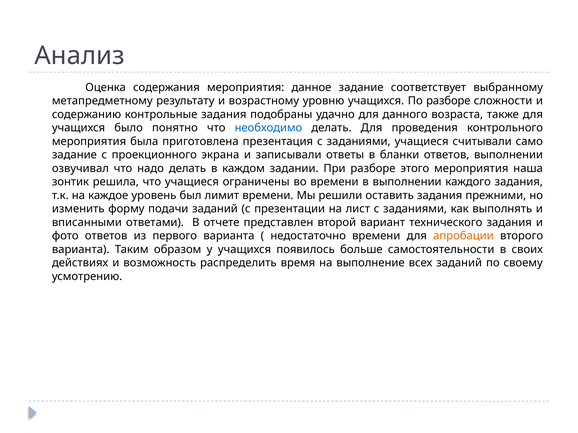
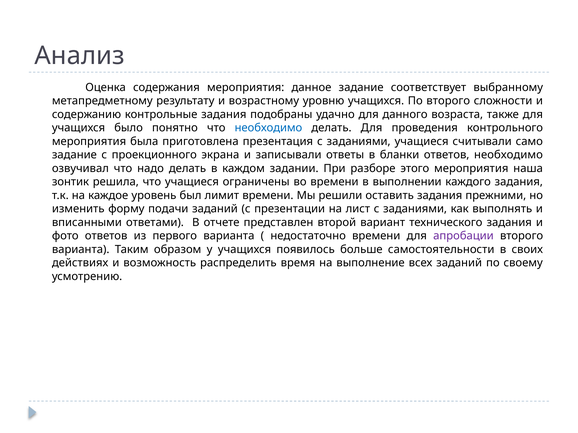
По разборе: разборе -> второго
ответов выполнении: выполнении -> необходимо
апробации colour: orange -> purple
